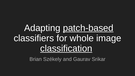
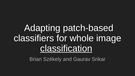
patch-based underline: present -> none
